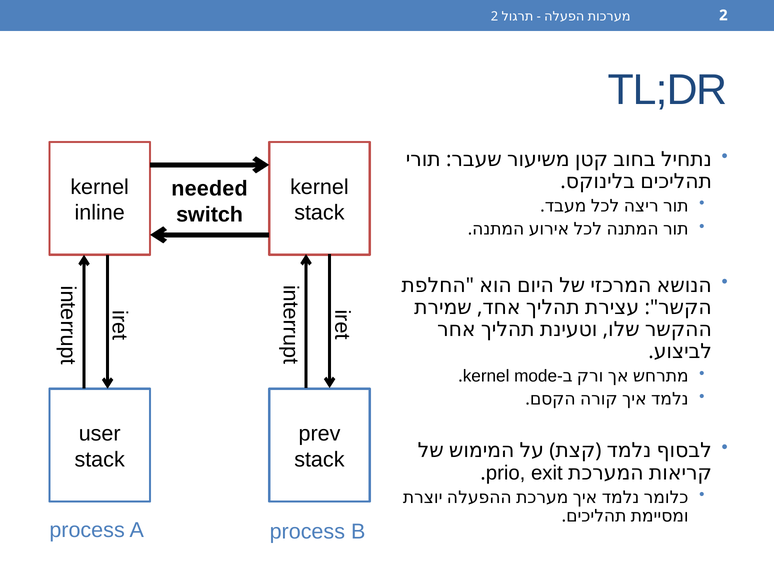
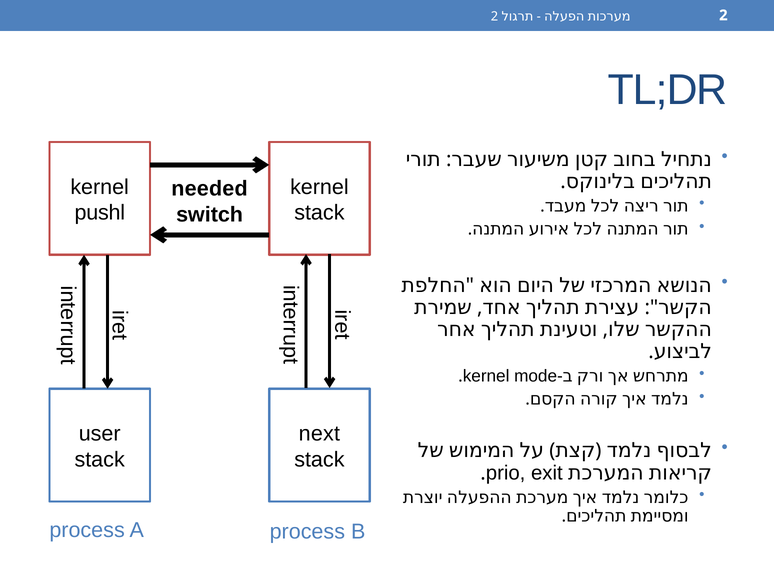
inline: inline -> pushl
prev: prev -> next
